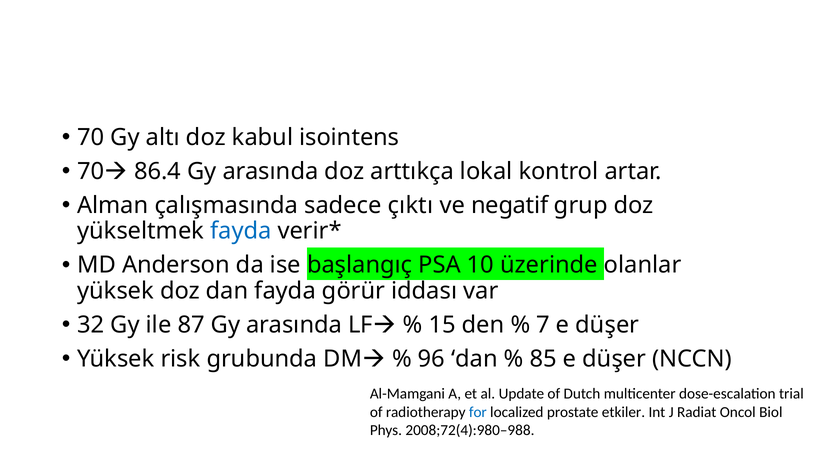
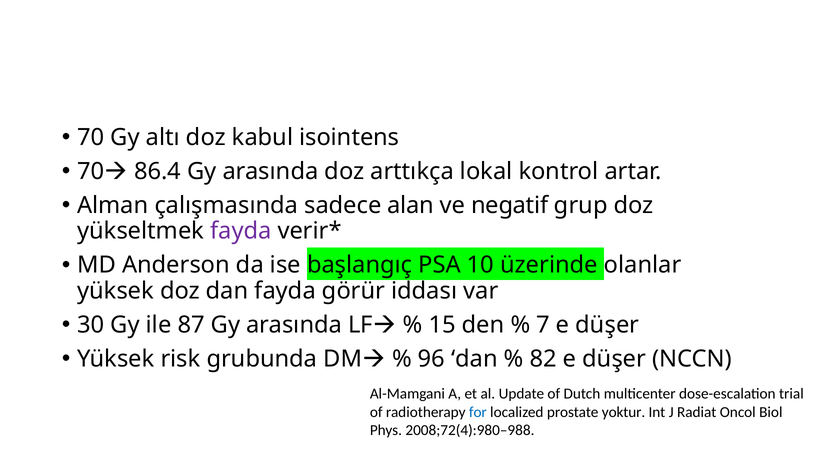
çıktı: çıktı -> alan
fayda at (241, 231) colour: blue -> purple
32: 32 -> 30
85: 85 -> 82
etkiler: etkiler -> yoktur
